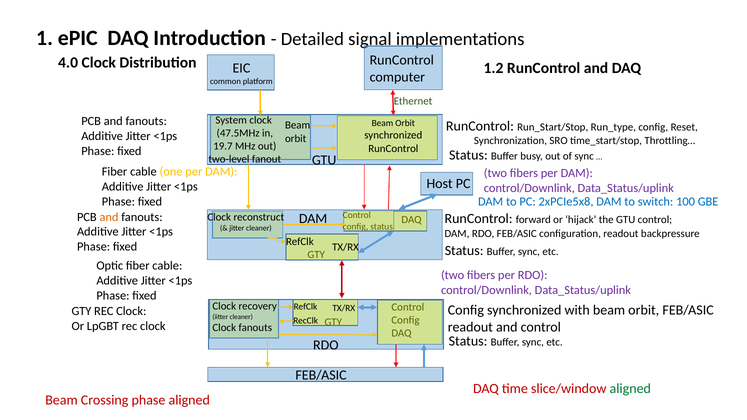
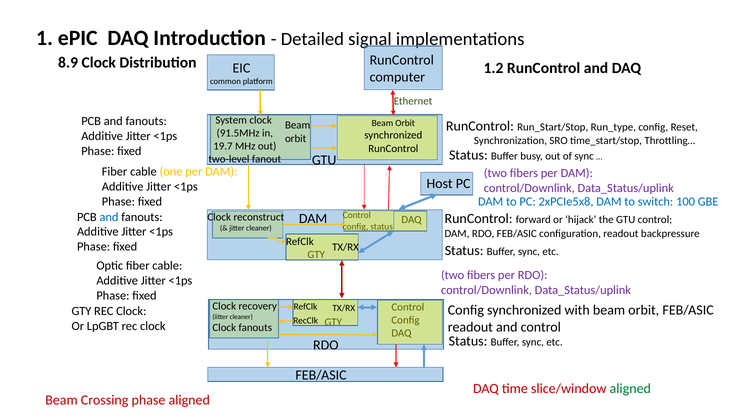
4.0: 4.0 -> 8.9
47.5MHz: 47.5MHz -> 91.5MHz
and at (109, 217) colour: orange -> blue
